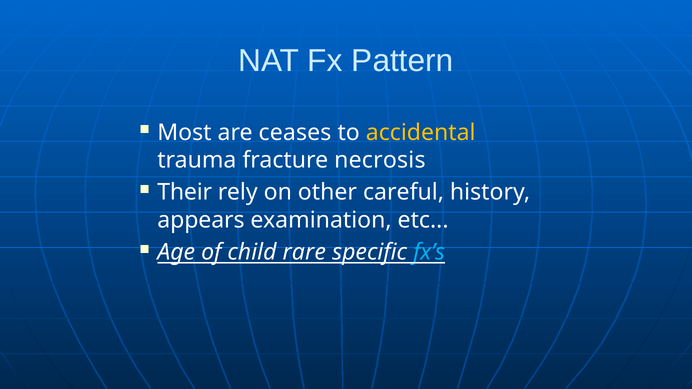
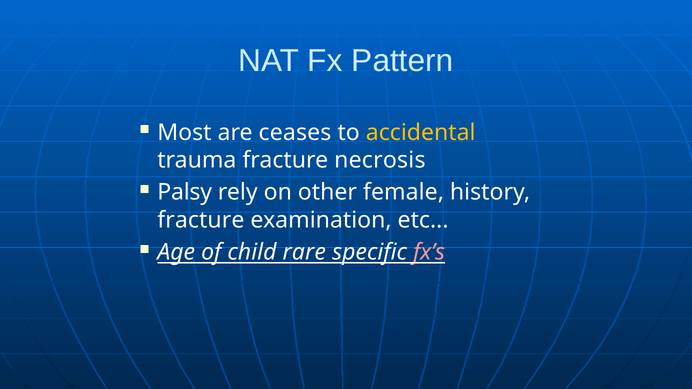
Their: Their -> Palsy
careful: careful -> female
appears at (201, 220): appears -> fracture
fx’s colour: light blue -> pink
